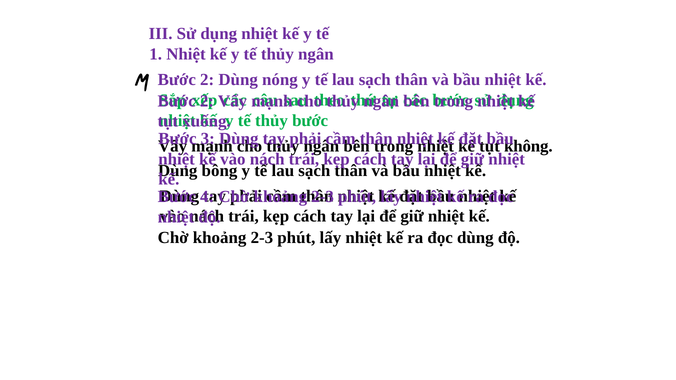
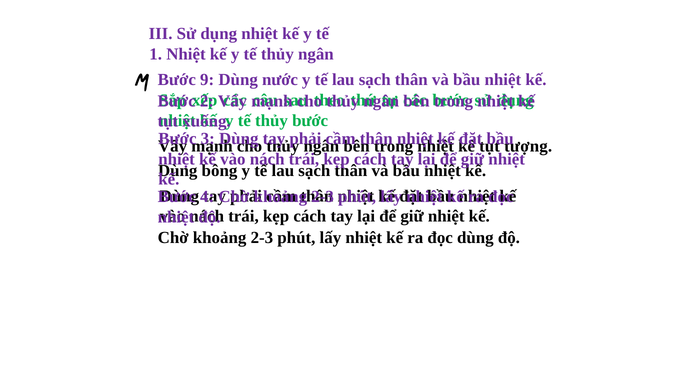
2 at (207, 80): 2 -> 9
nóng: nóng -> nước
không: không -> tượng
